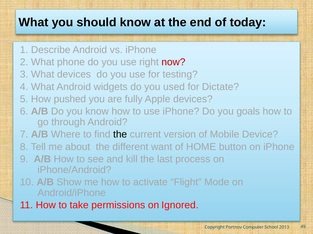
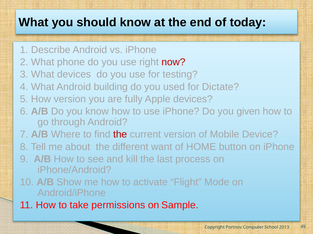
widgets: widgets -> building
How pushed: pushed -> version
goals: goals -> given
the at (120, 135) colour: black -> red
Ignored: Ignored -> Sample
